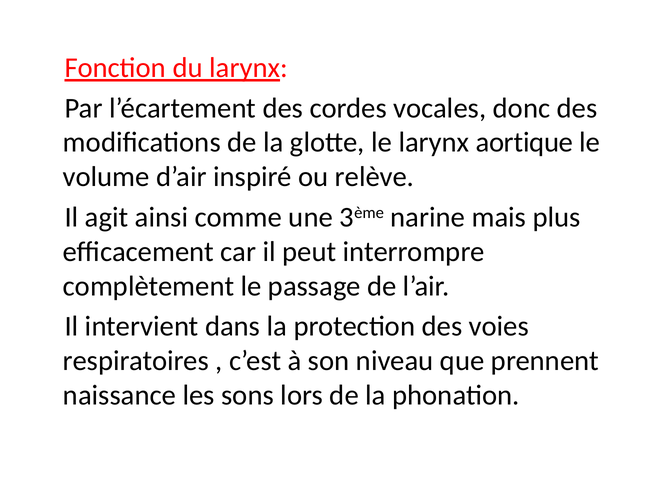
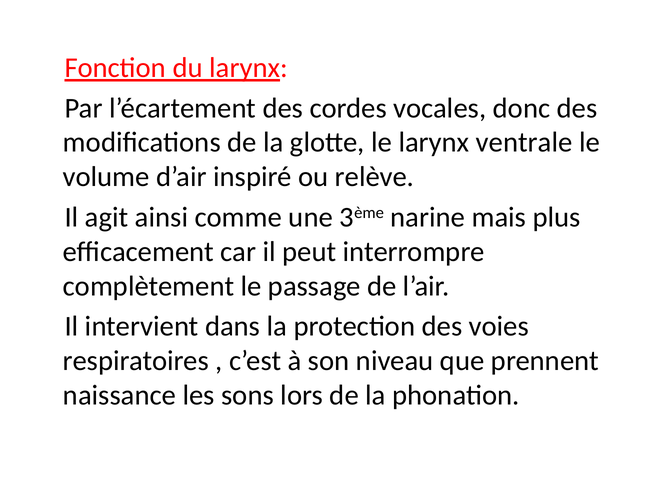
aortique: aortique -> ventrale
